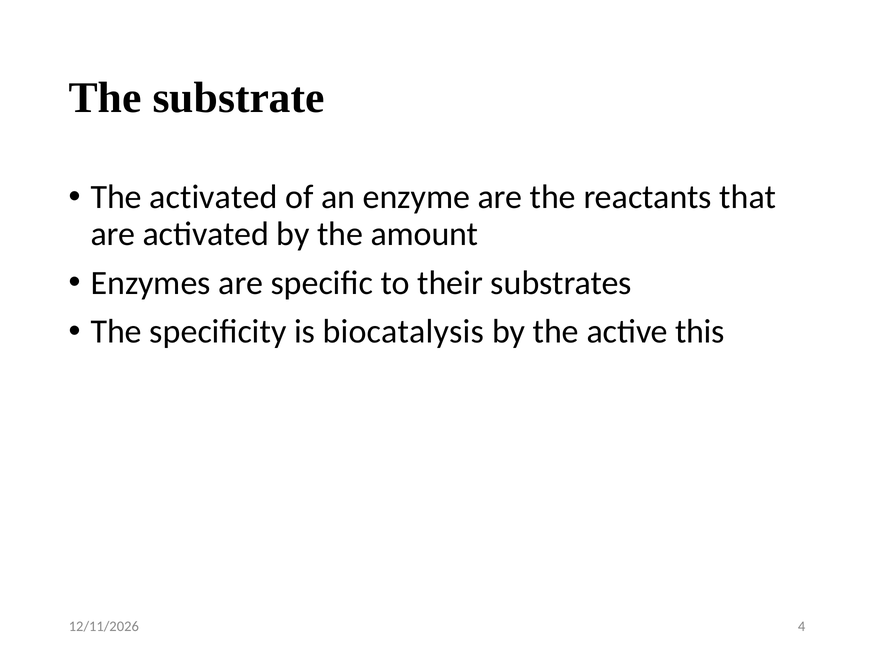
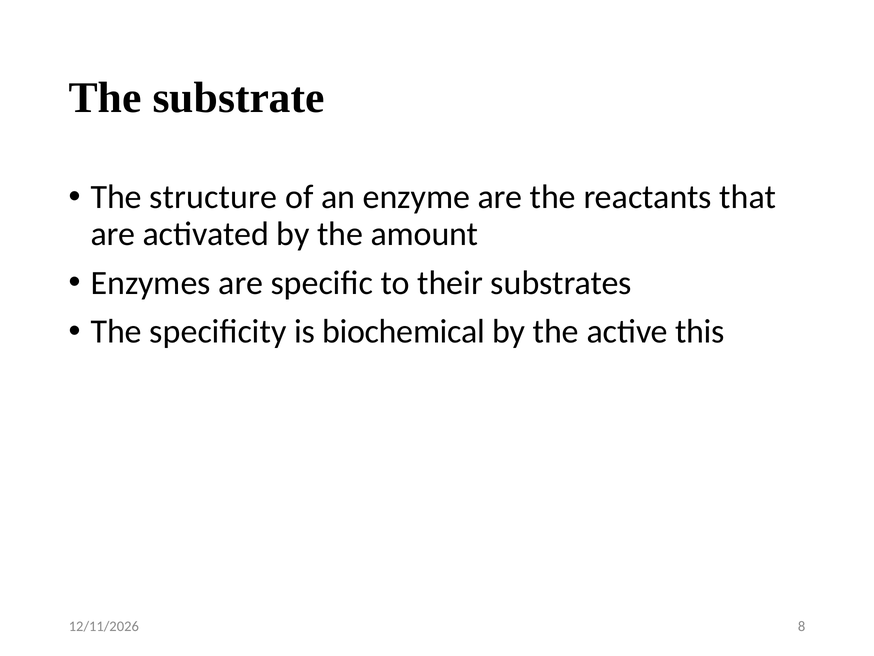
The activated: activated -> structure
biocatalysis: biocatalysis -> biochemical
4: 4 -> 8
